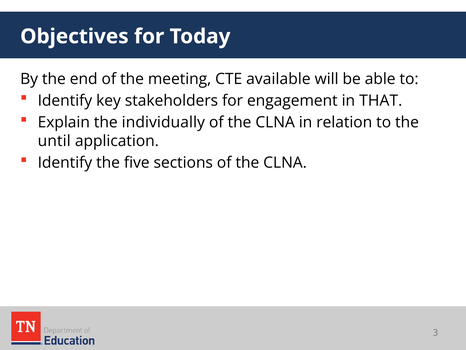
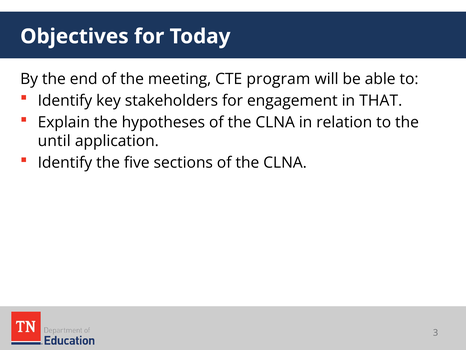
available: available -> program
individually: individually -> hypotheses
